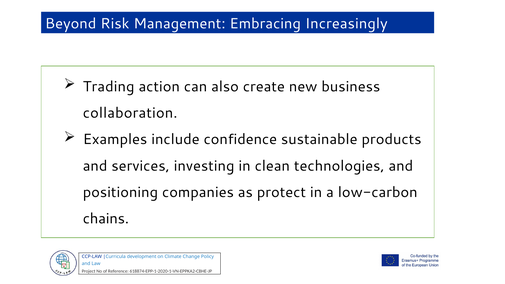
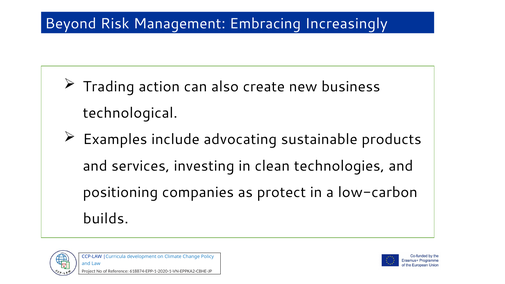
collaboration: collaboration -> technological
confidence: confidence -> advocating
chains: chains -> builds
